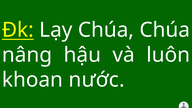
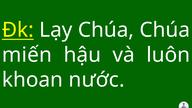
nâng: nâng -> miến
